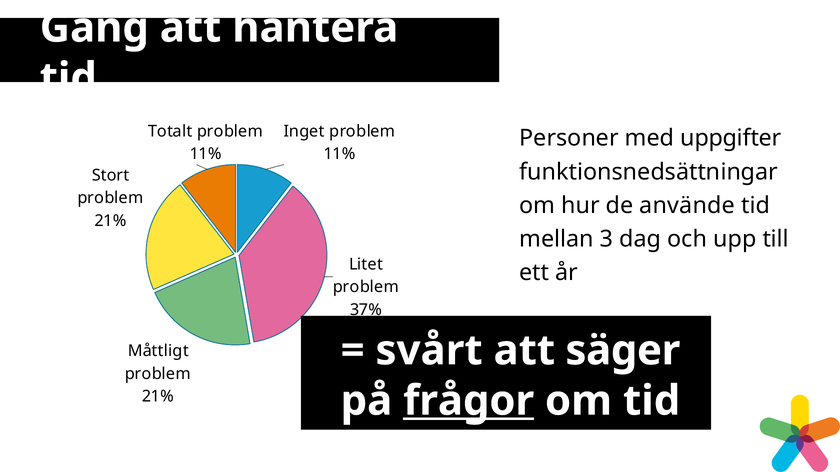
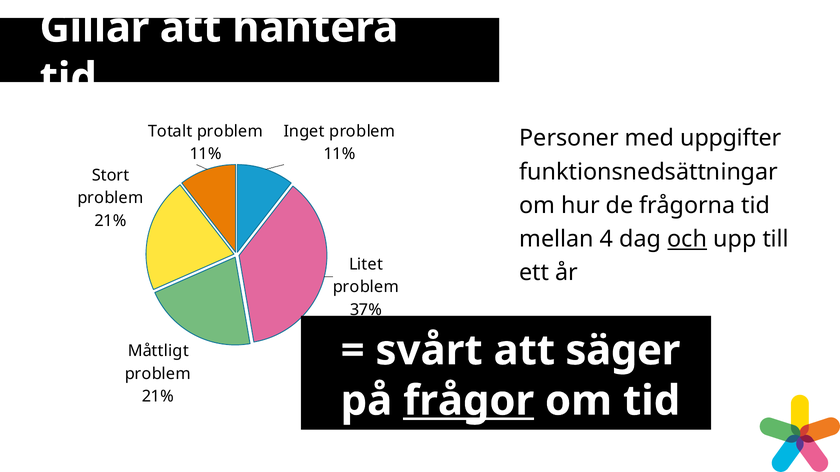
Gång: Gång -> Gillar
använde: använde -> frågorna
3: 3 -> 4
och underline: none -> present
